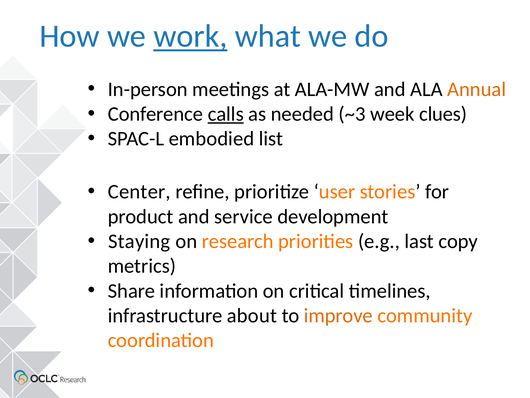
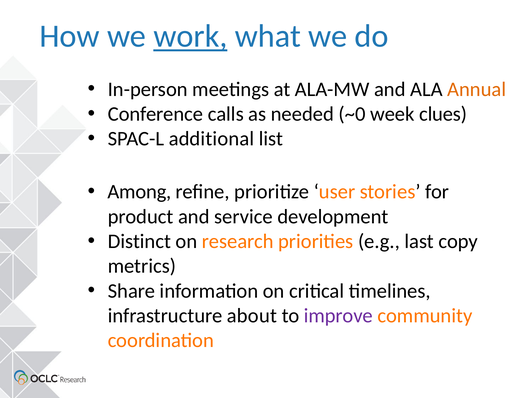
calls underline: present -> none
~3: ~3 -> ~0
embodied: embodied -> additional
Center: Center -> Among
Staying: Staying -> Distinct
improve colour: orange -> purple
